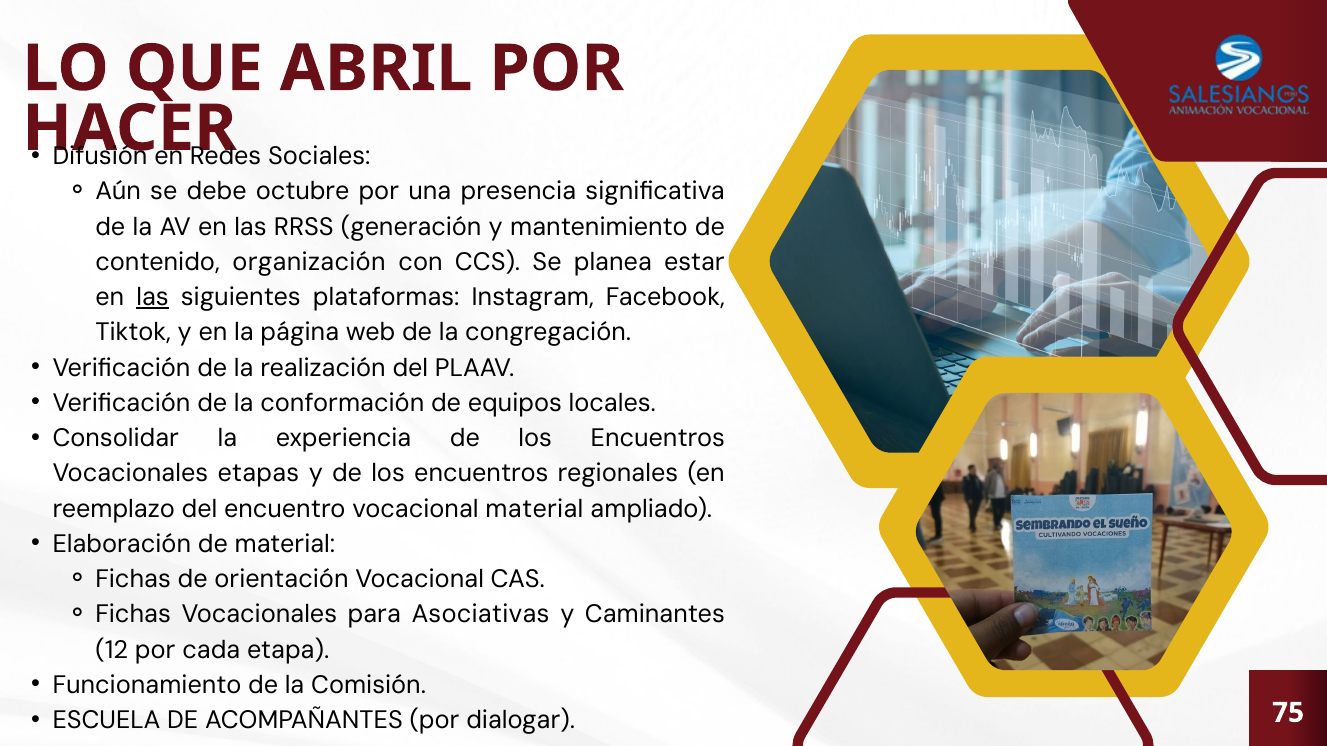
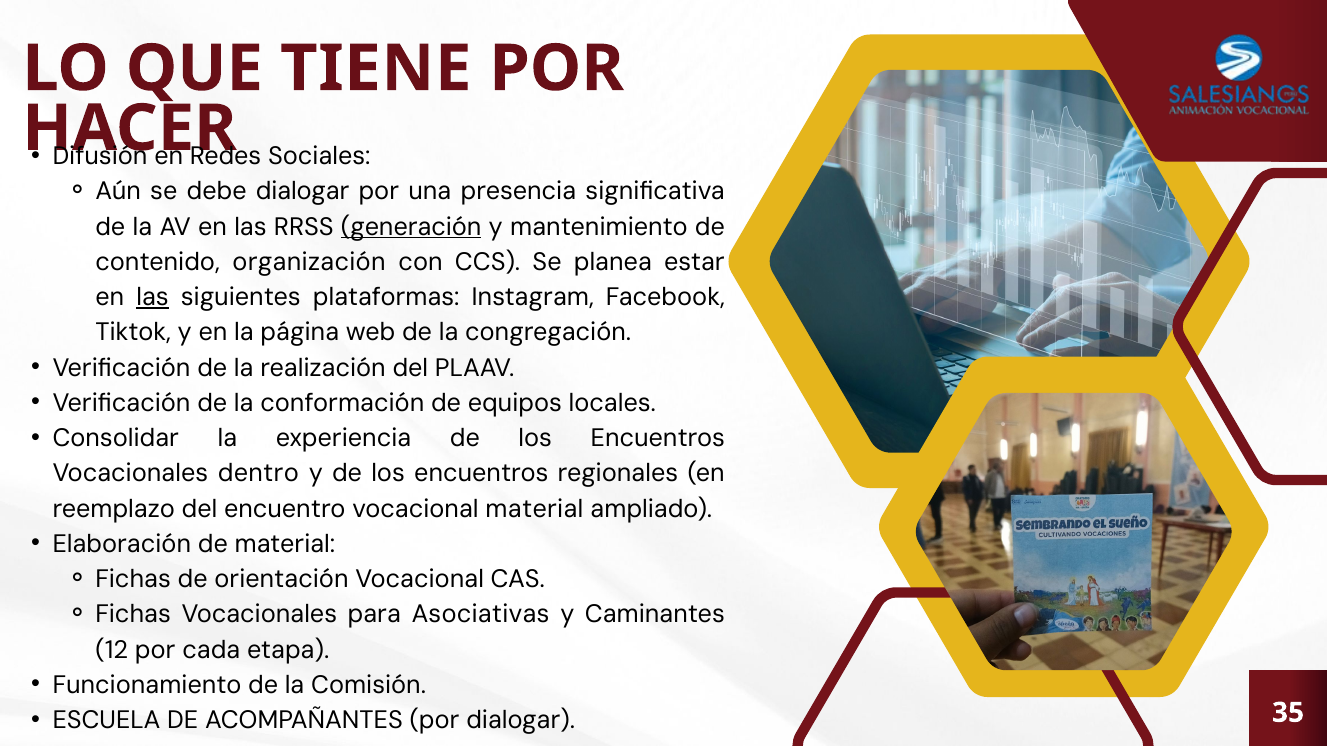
ABRIL: ABRIL -> TIENE
debe octubre: octubre -> dialogar
generación underline: none -> present
etapas: etapas -> dentro
75: 75 -> 35
